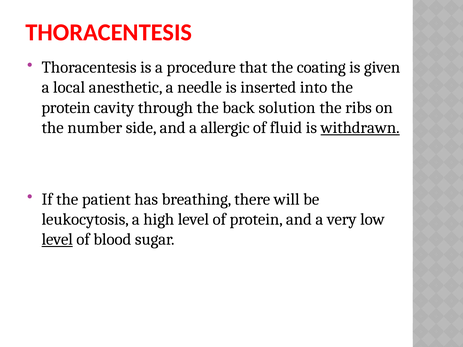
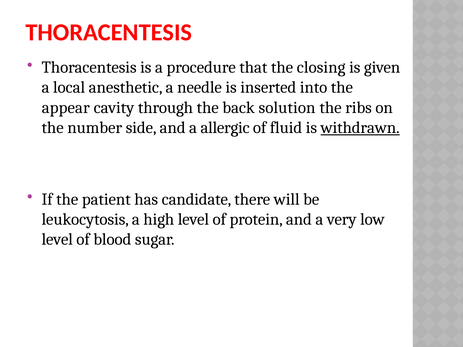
coating: coating -> closing
protein at (66, 108): protein -> appear
breathing: breathing -> candidate
level at (57, 239) underline: present -> none
